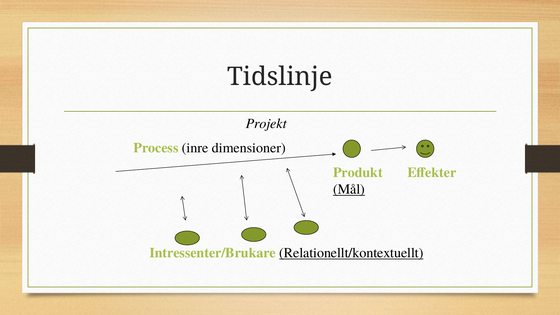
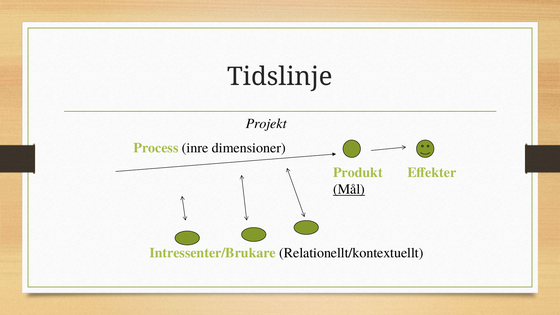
Relationellt/kontextuellt underline: present -> none
